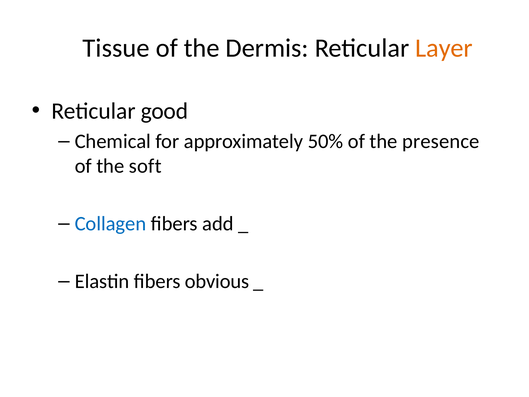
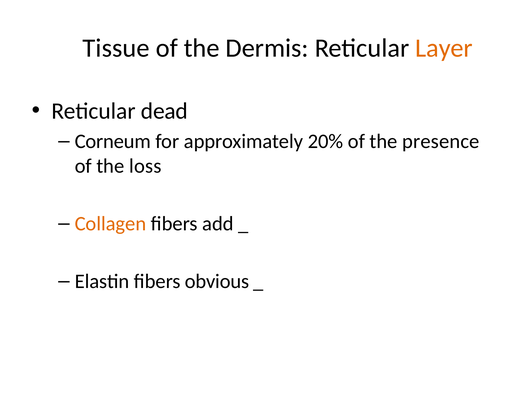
good: good -> dead
Chemical: Chemical -> Corneum
50%: 50% -> 20%
soft: soft -> loss
Collagen colour: blue -> orange
